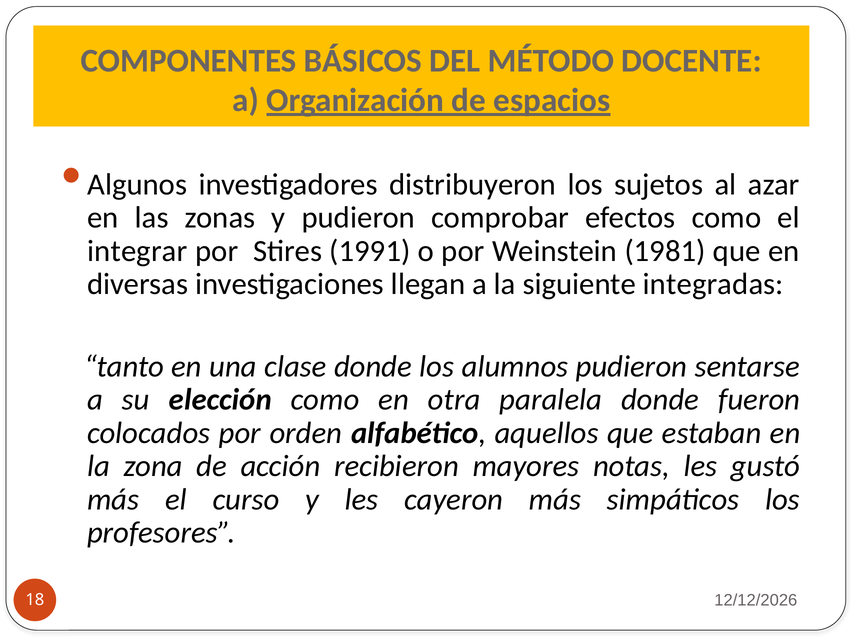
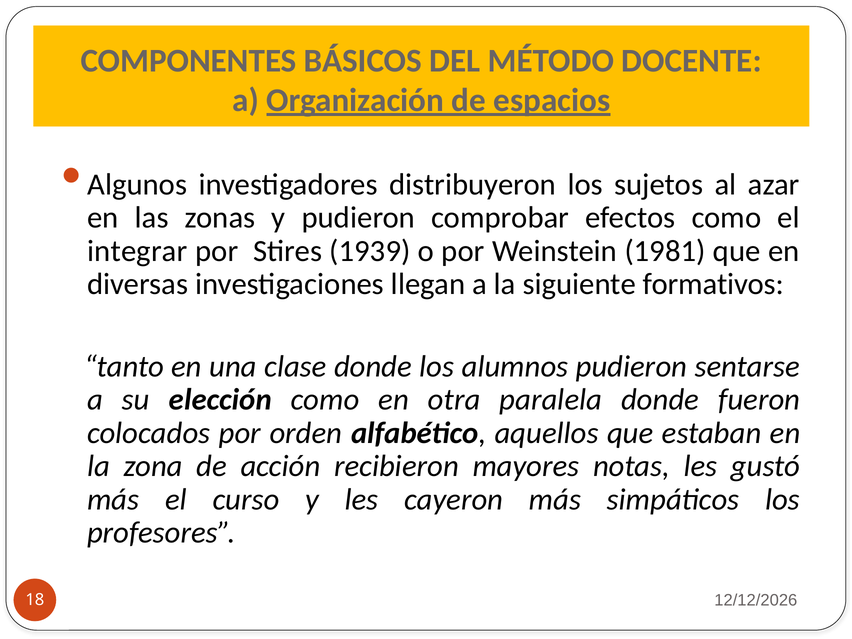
1991: 1991 -> 1939
integradas: integradas -> formativos
